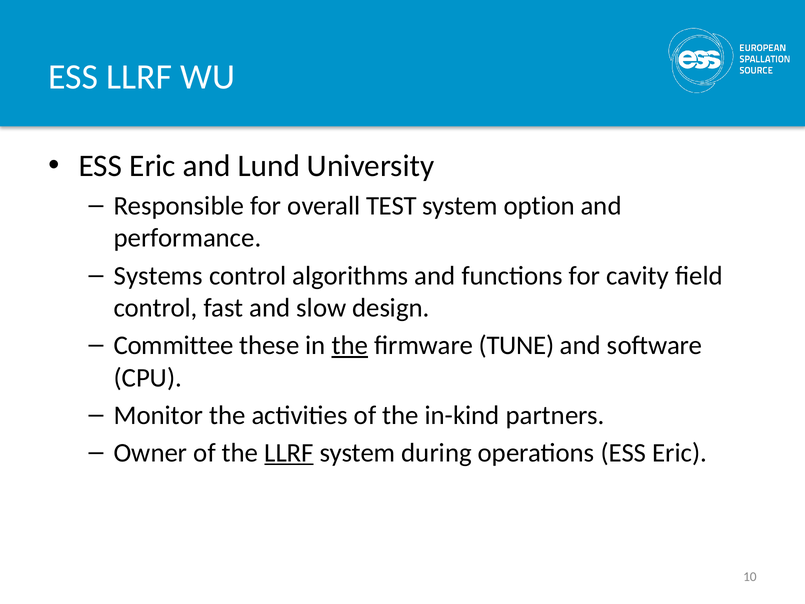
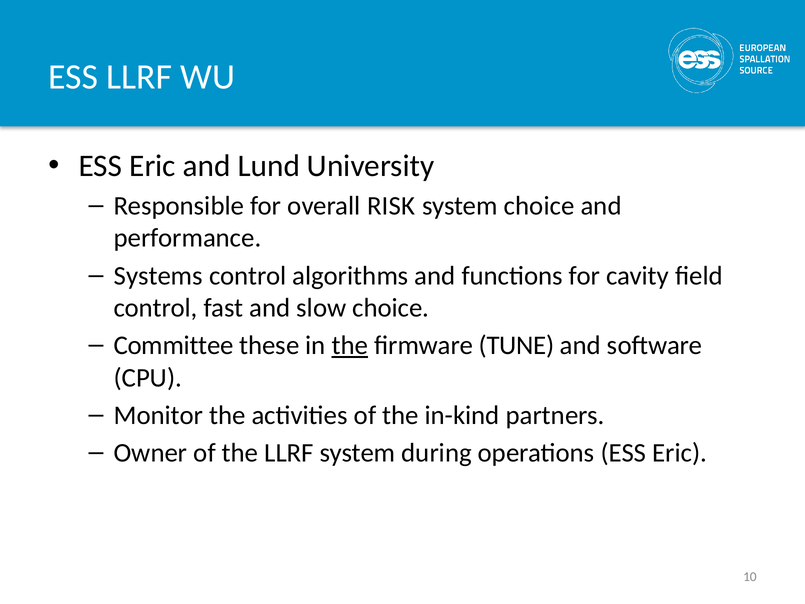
TEST: TEST -> RISK
system option: option -> choice
slow design: design -> choice
LLRF at (289, 453) underline: present -> none
